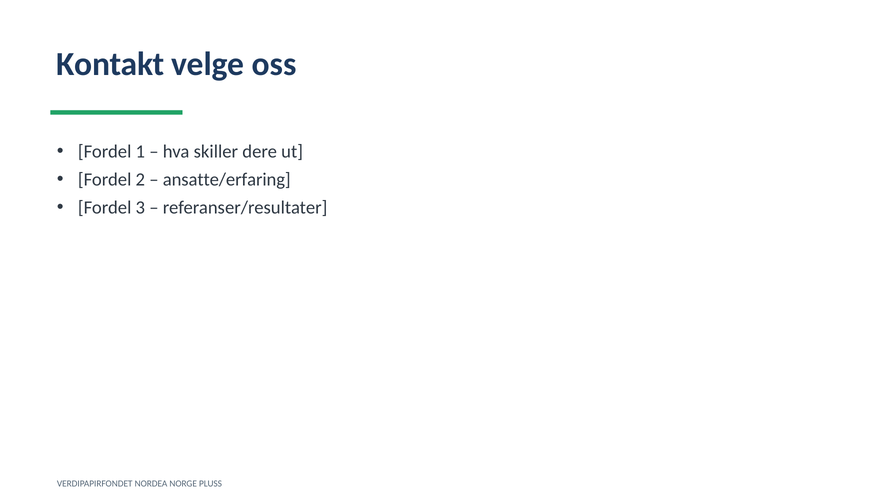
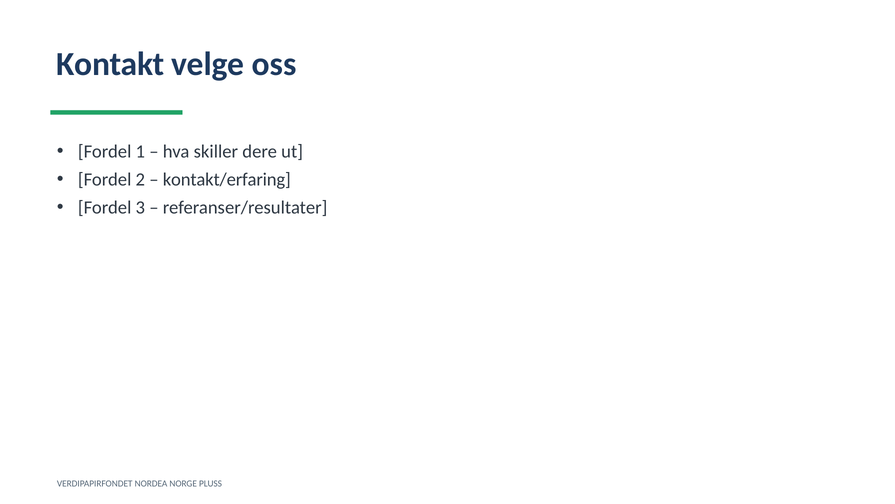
ansatte/erfaring: ansatte/erfaring -> kontakt/erfaring
